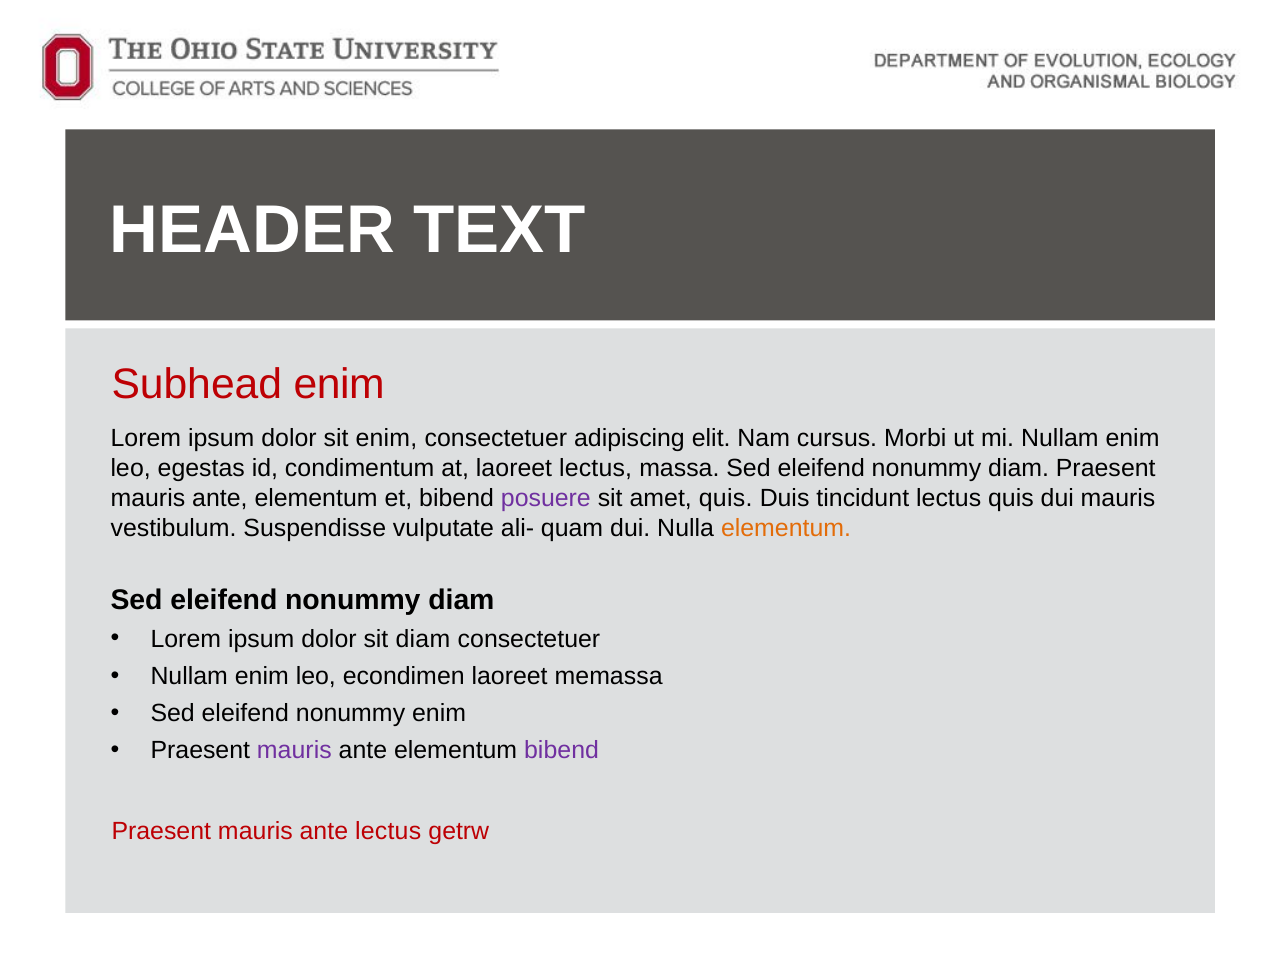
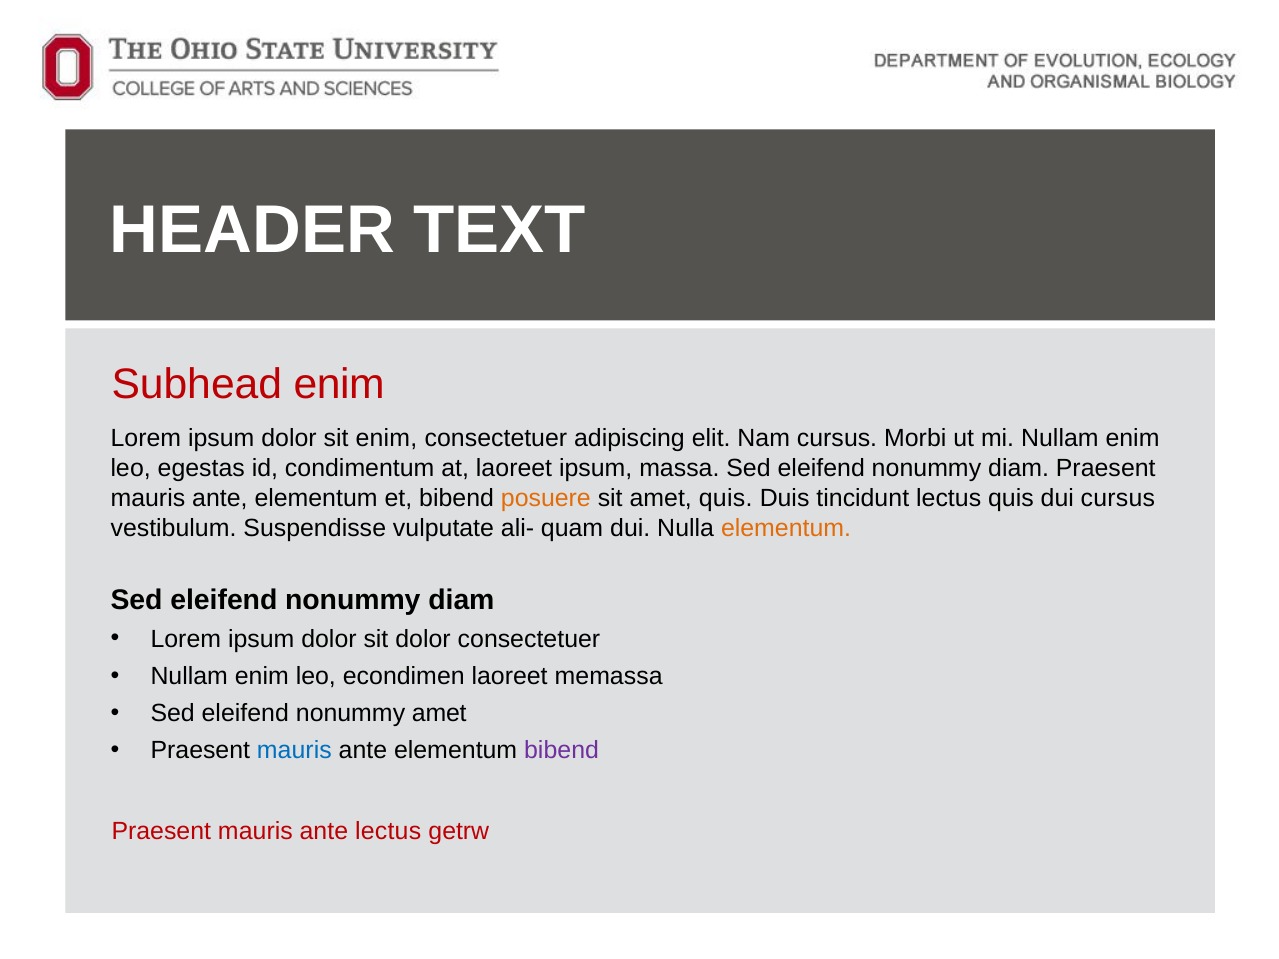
laoreet lectus: lectus -> ipsum
posuere colour: purple -> orange
dui mauris: mauris -> cursus
sit diam: diam -> dolor
nonummy enim: enim -> amet
mauris at (294, 751) colour: purple -> blue
